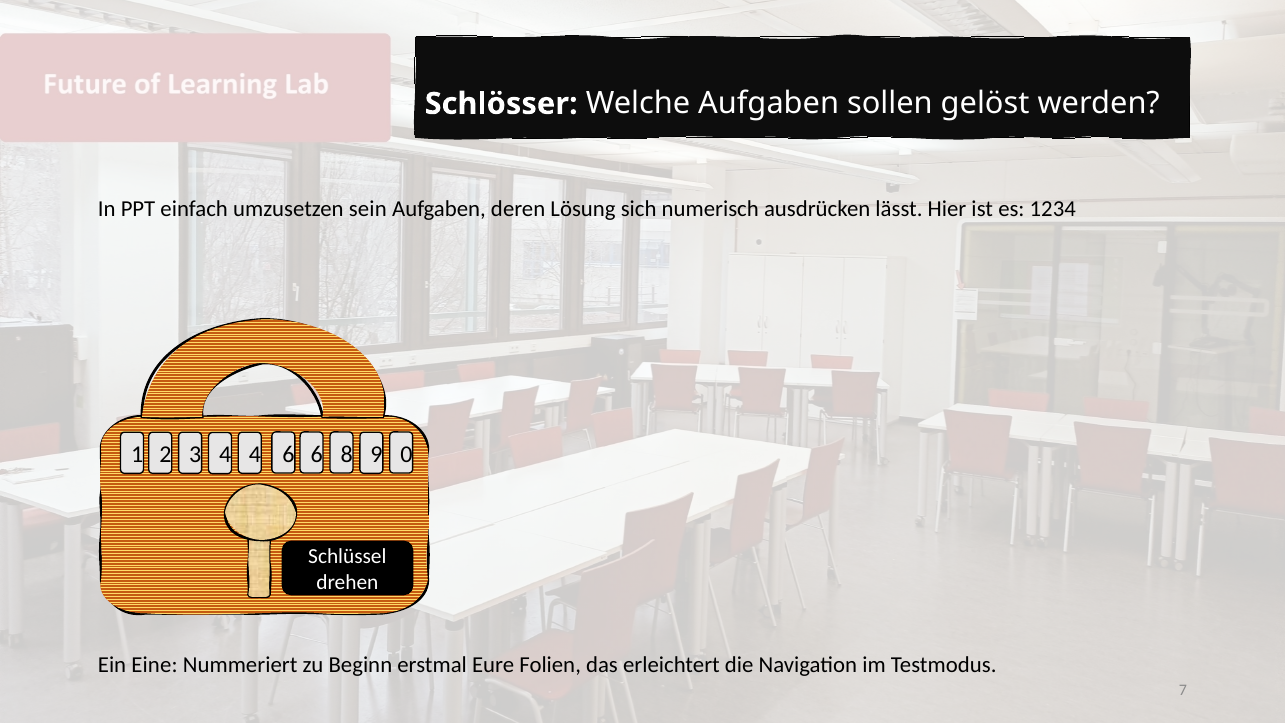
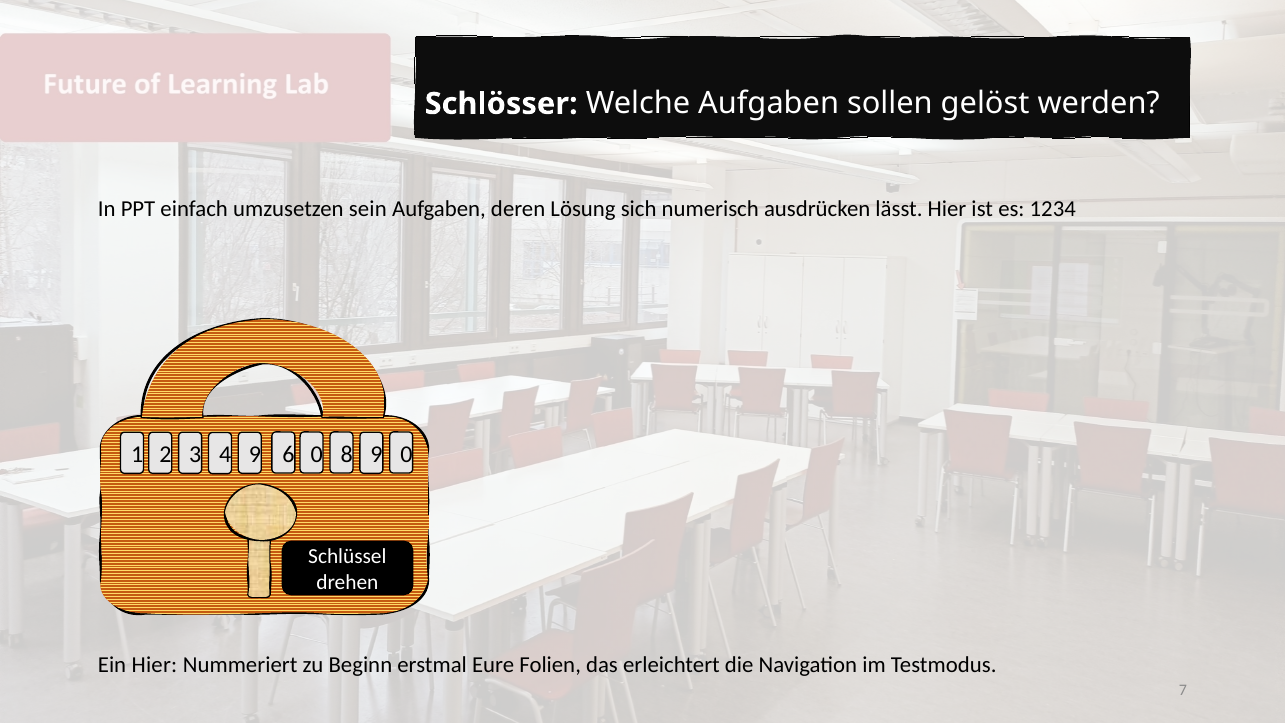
4 4: 4 -> 9
6 6: 6 -> 0
Ein Eine: Eine -> Hier
